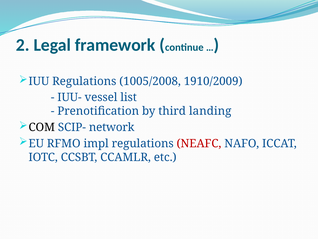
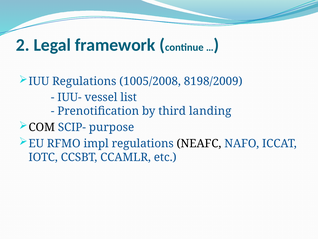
1910/2009: 1910/2009 -> 8198/2009
network: network -> purpose
NEAFC colour: red -> black
